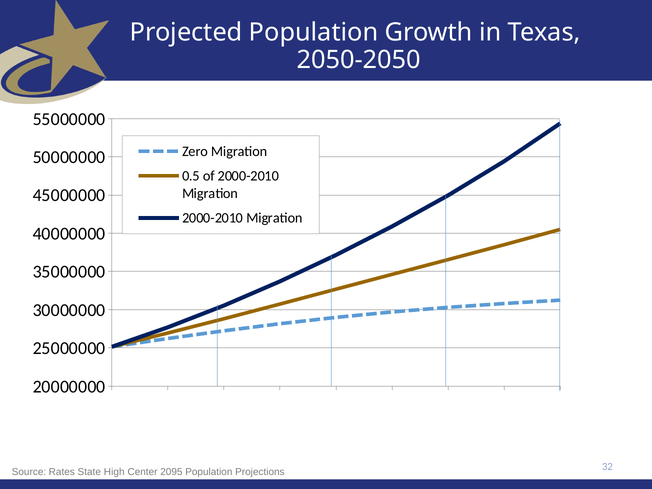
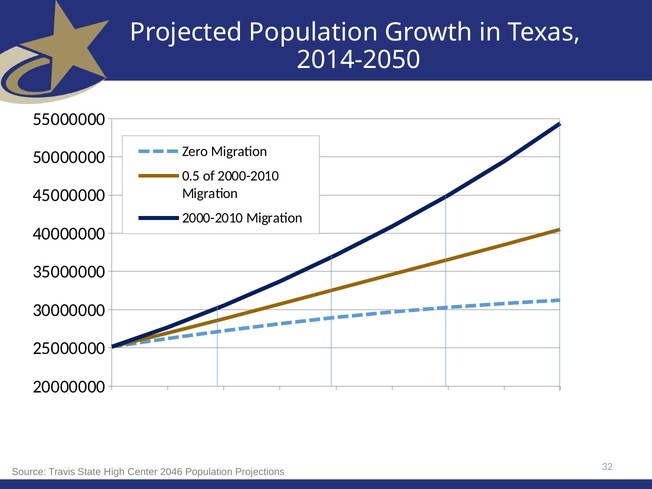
2050-2050: 2050-2050 -> 2014-2050
Rates: Rates -> Travis
2095: 2095 -> 2046
